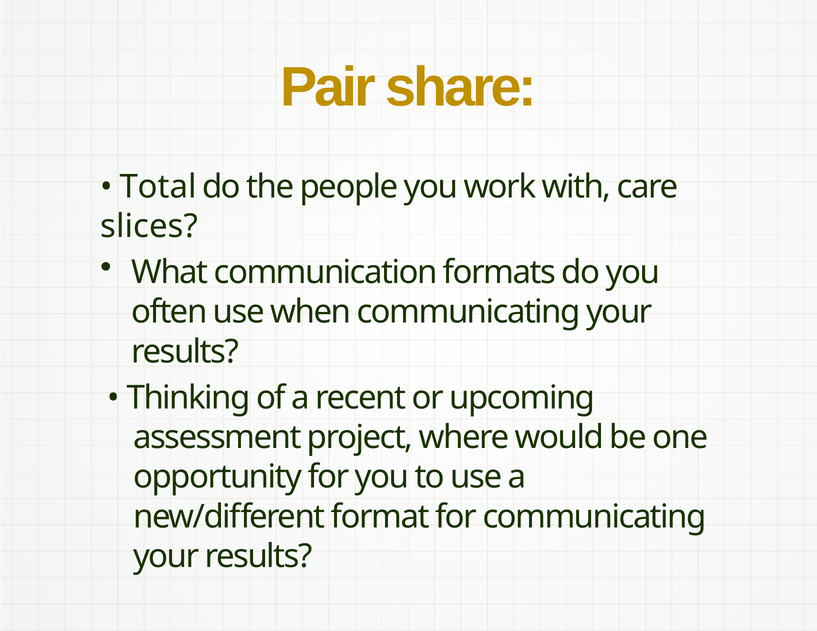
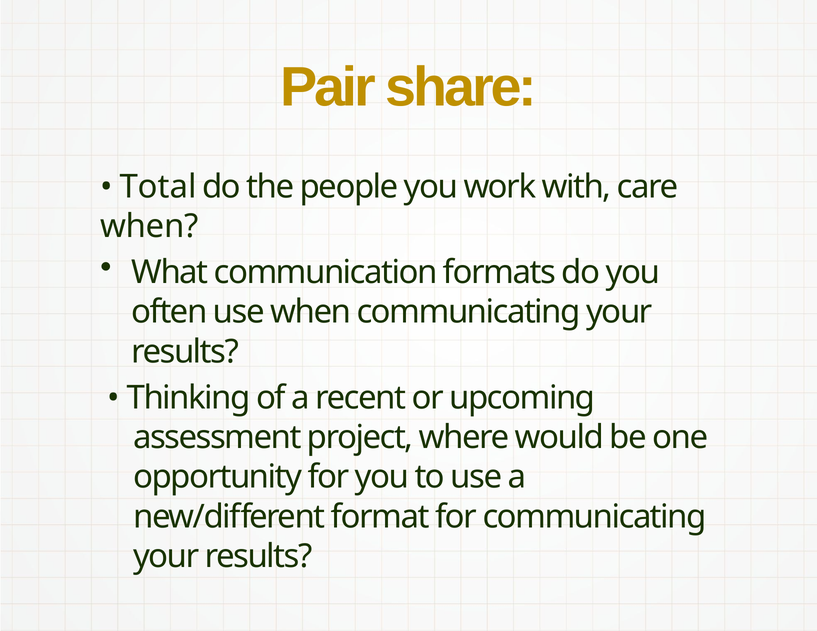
slices at (149, 226): slices -> when
